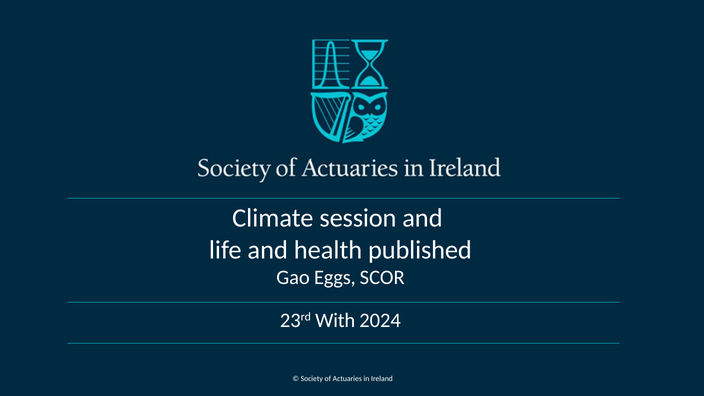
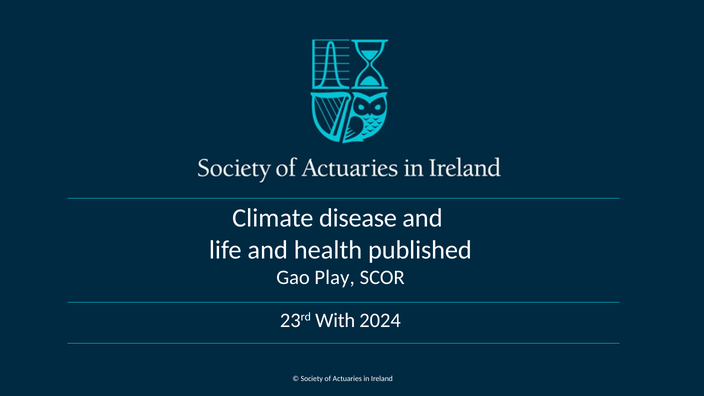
session: session -> disease
Eggs: Eggs -> Play
